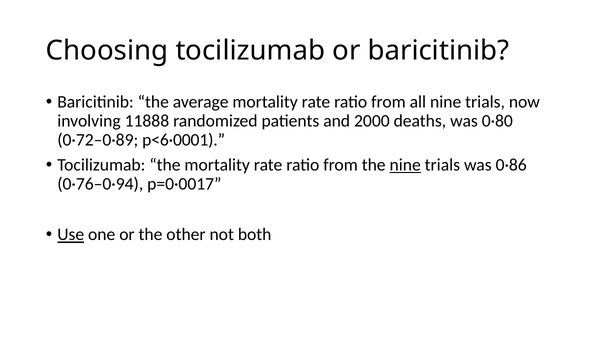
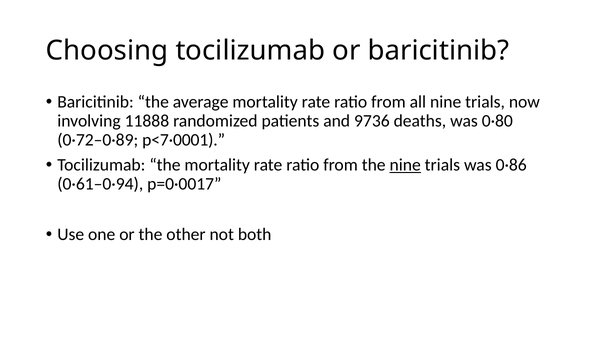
2000: 2000 -> 9736
p<6·0001: p<6·0001 -> p<7·0001
0·76–0·94: 0·76–0·94 -> 0·61–0·94
Use underline: present -> none
